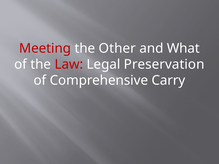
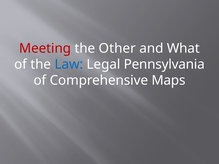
Law colour: red -> blue
Preservation: Preservation -> Pennsylvania
Carry: Carry -> Maps
